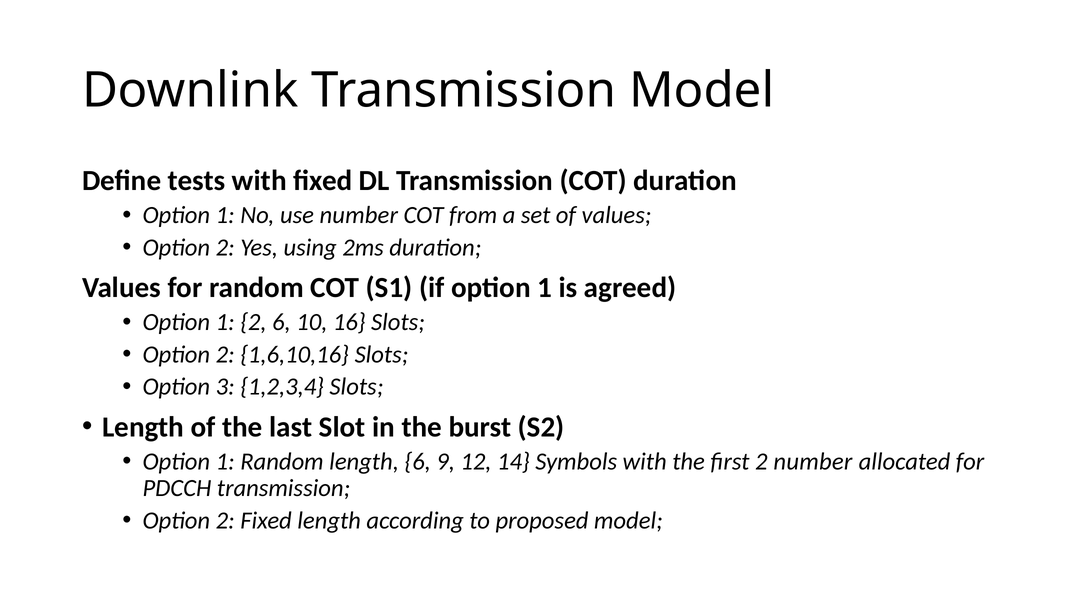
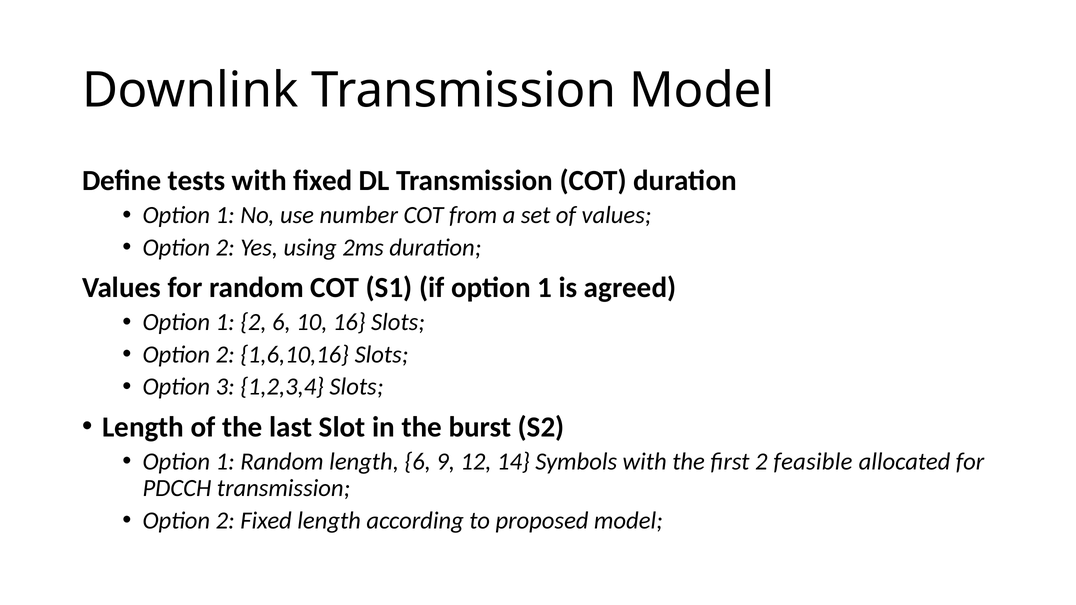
2 number: number -> feasible
